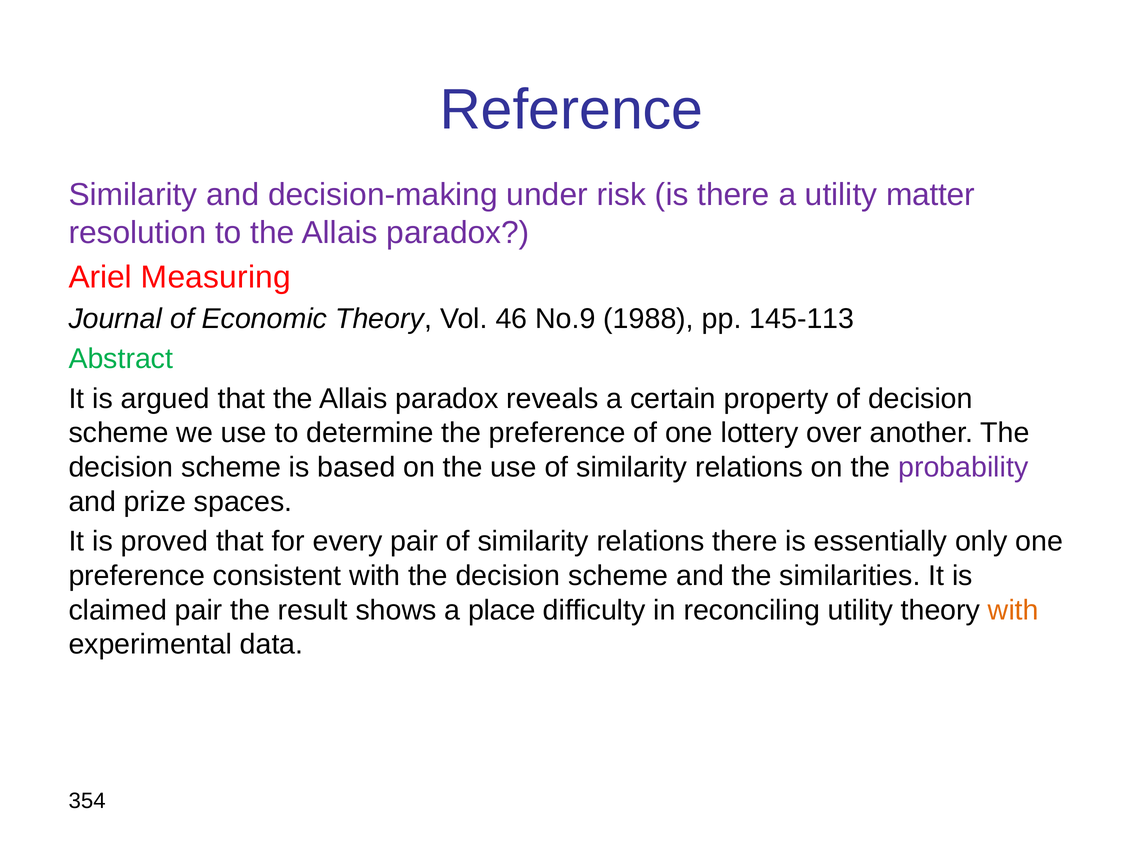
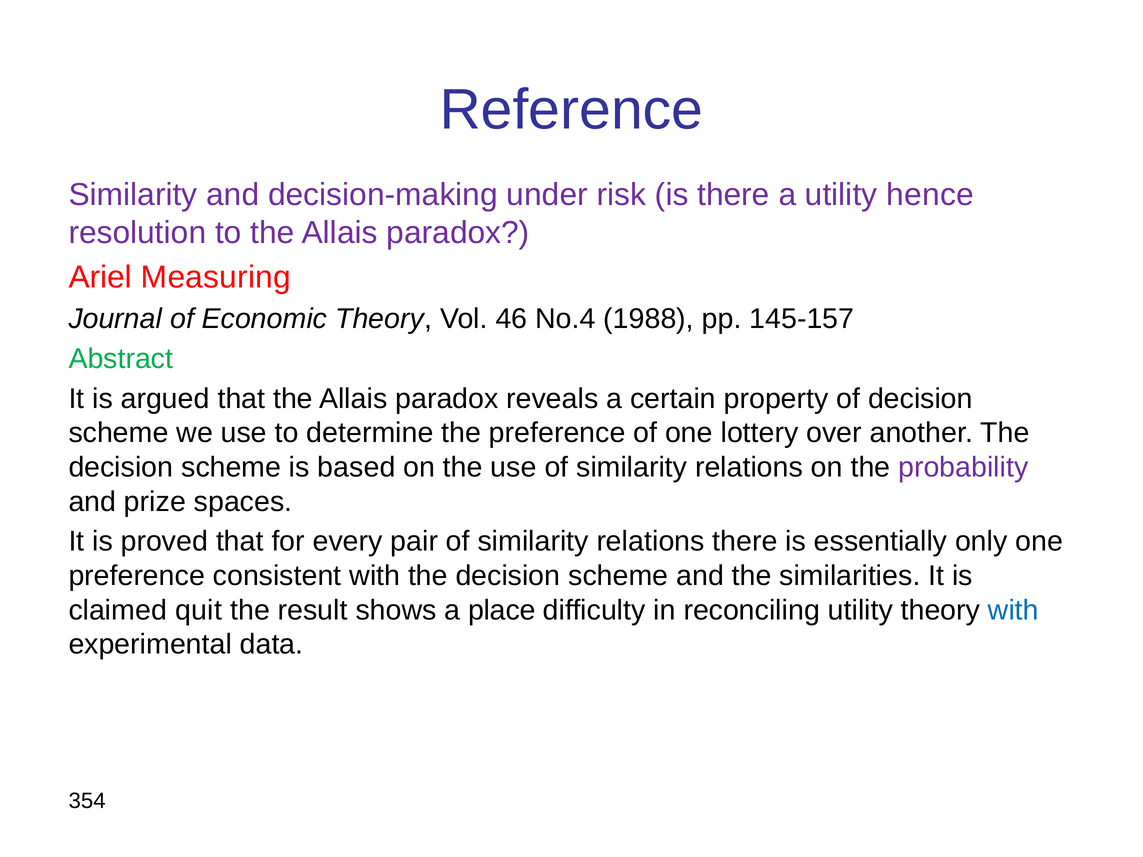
matter: matter -> hence
No.9: No.9 -> No.4
145-113: 145-113 -> 145-157
claimed pair: pair -> quit
with at (1013, 610) colour: orange -> blue
